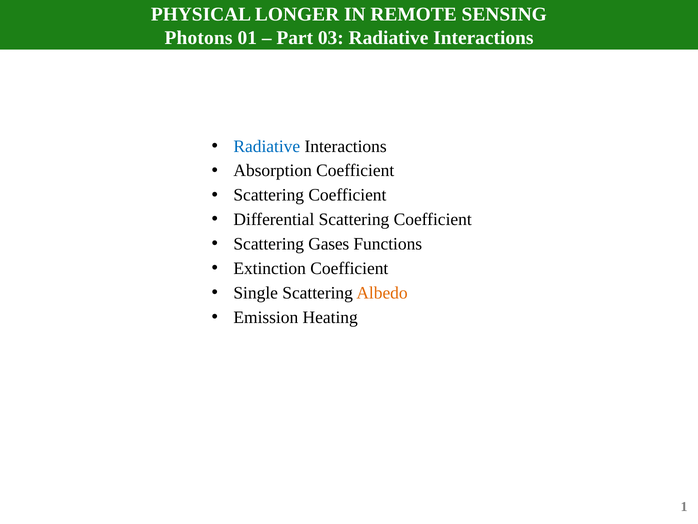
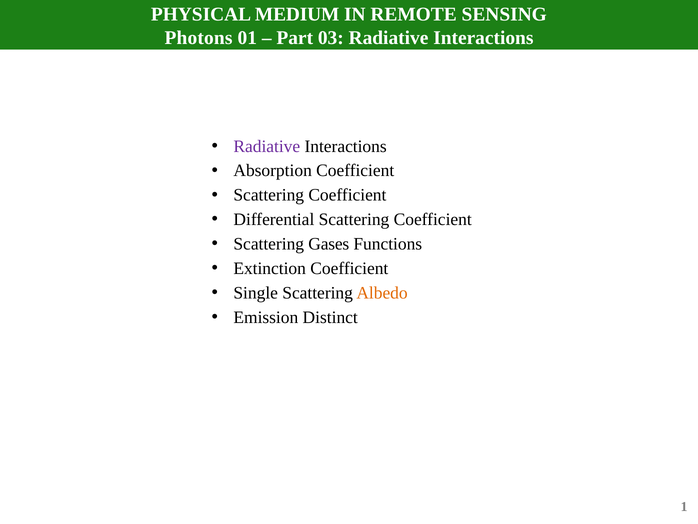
LONGER: LONGER -> MEDIUM
Radiative at (267, 146) colour: blue -> purple
Heating: Heating -> Distinct
